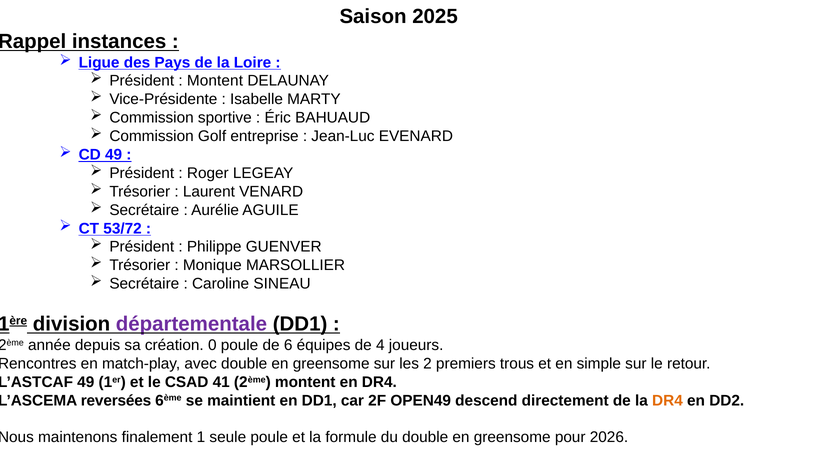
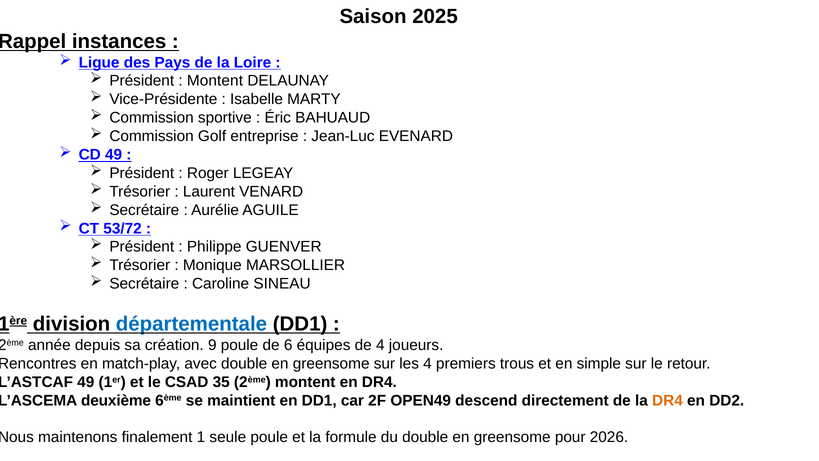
départementale colour: purple -> blue
0: 0 -> 9
les 2: 2 -> 4
41: 41 -> 35
reversées: reversées -> deuxième
